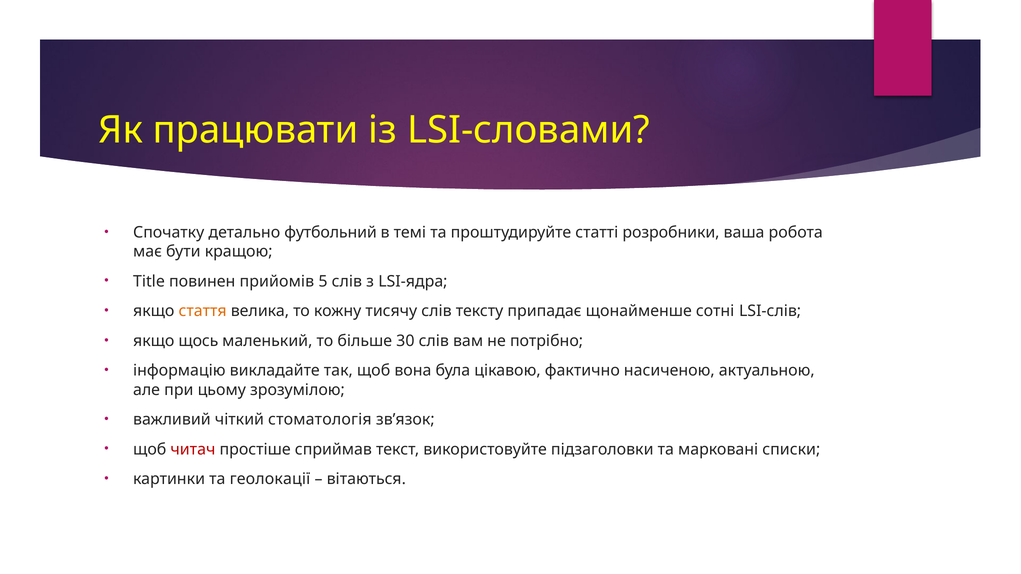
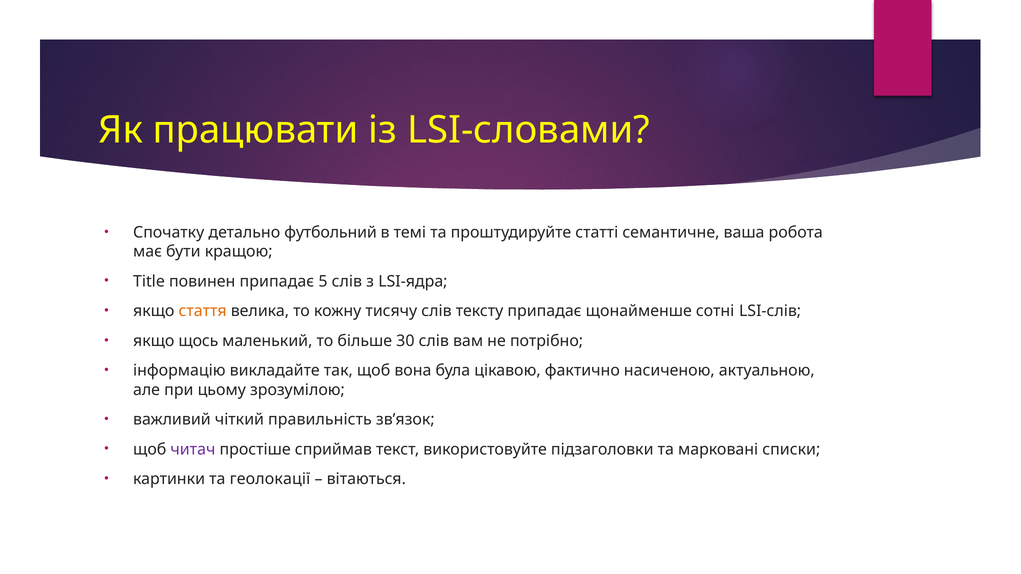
розробники: розробники -> семантичне
повинен прийомів: прийомів -> припадає
стоматологія: стоматологія -> правильність
читач colour: red -> purple
